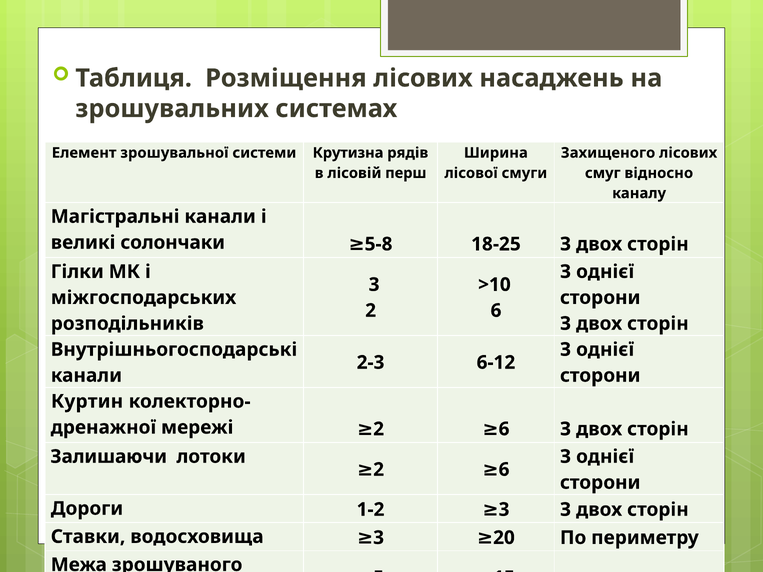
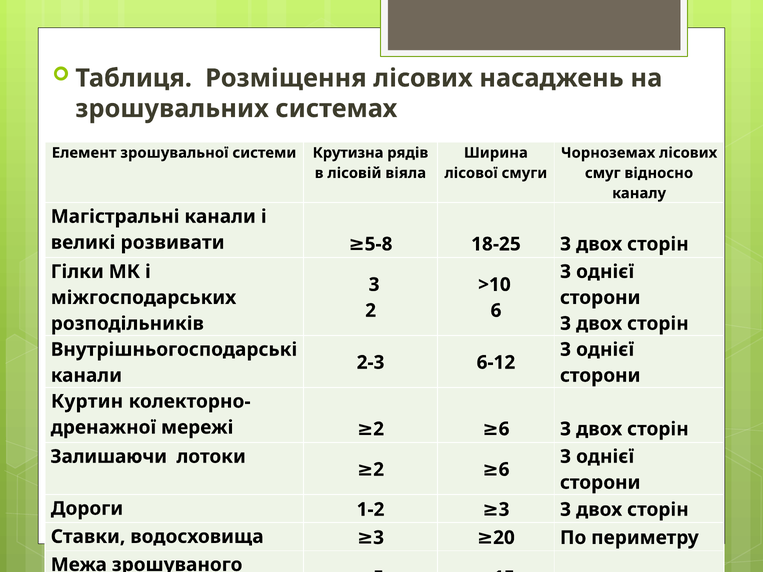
Захищеного: Захищеного -> Чорноземах
перш: перш -> віяла
солончаки: солончаки -> розвивати
